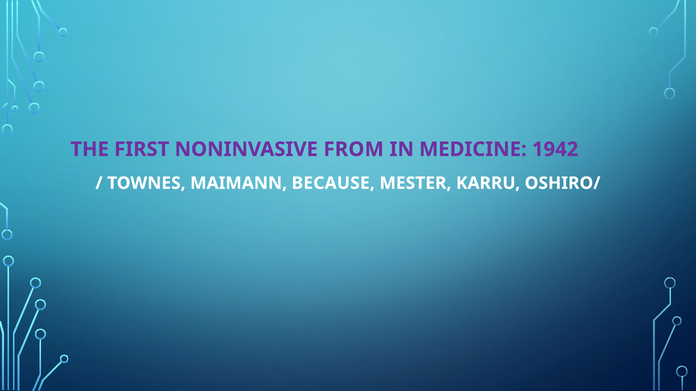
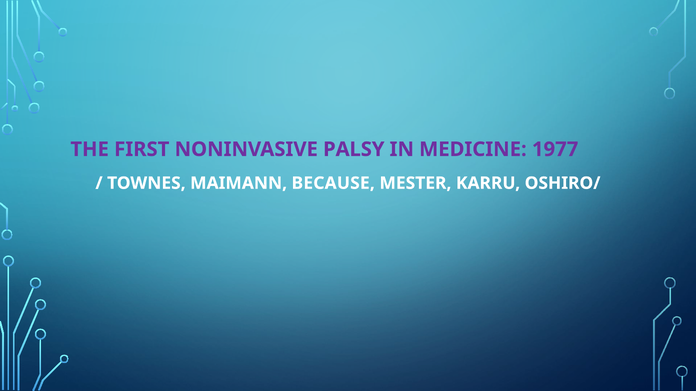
FROM: FROM -> PALSY
1942: 1942 -> 1977
